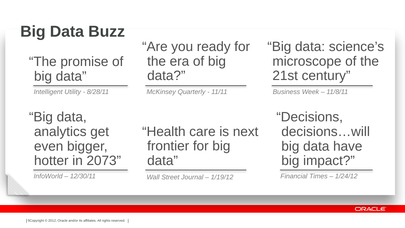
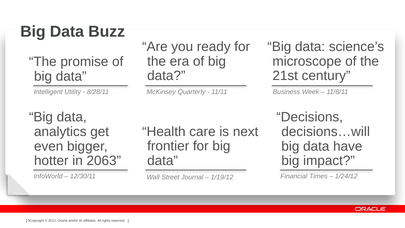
2073: 2073 -> 2063
